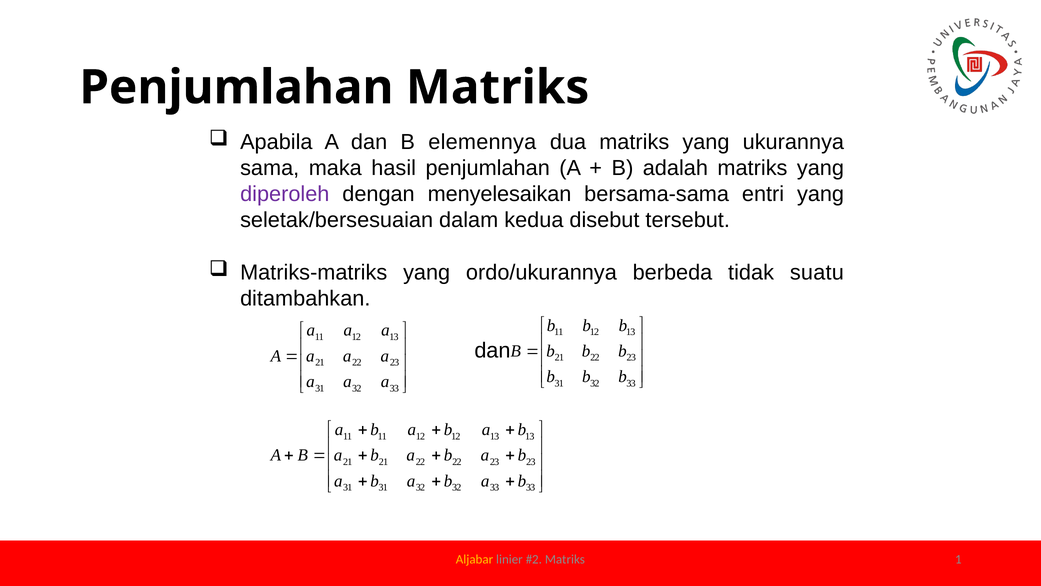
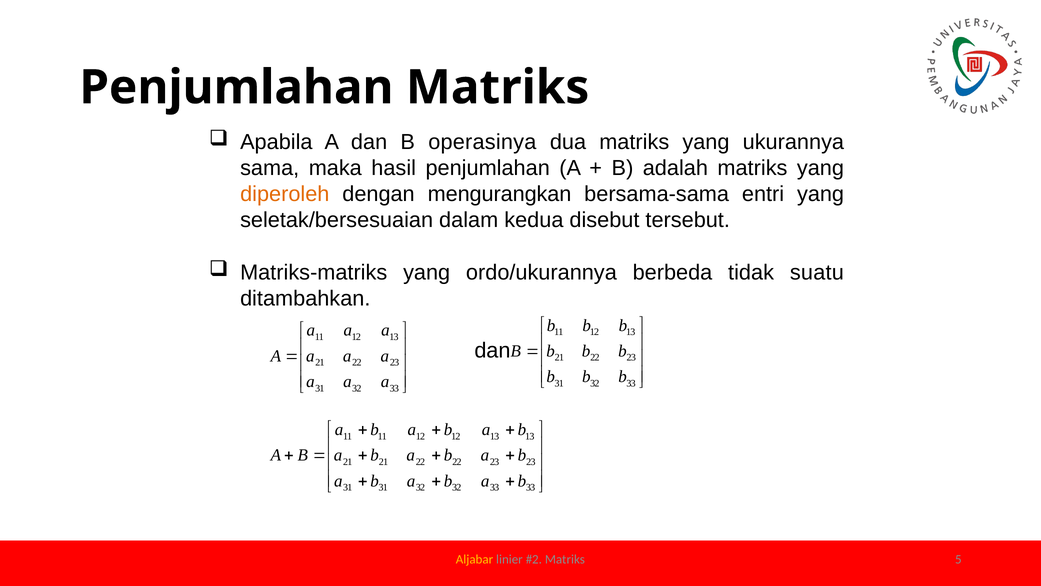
elemennya: elemennya -> operasinya
diperoleh colour: purple -> orange
menyelesaikan: menyelesaikan -> mengurangkan
1: 1 -> 5
